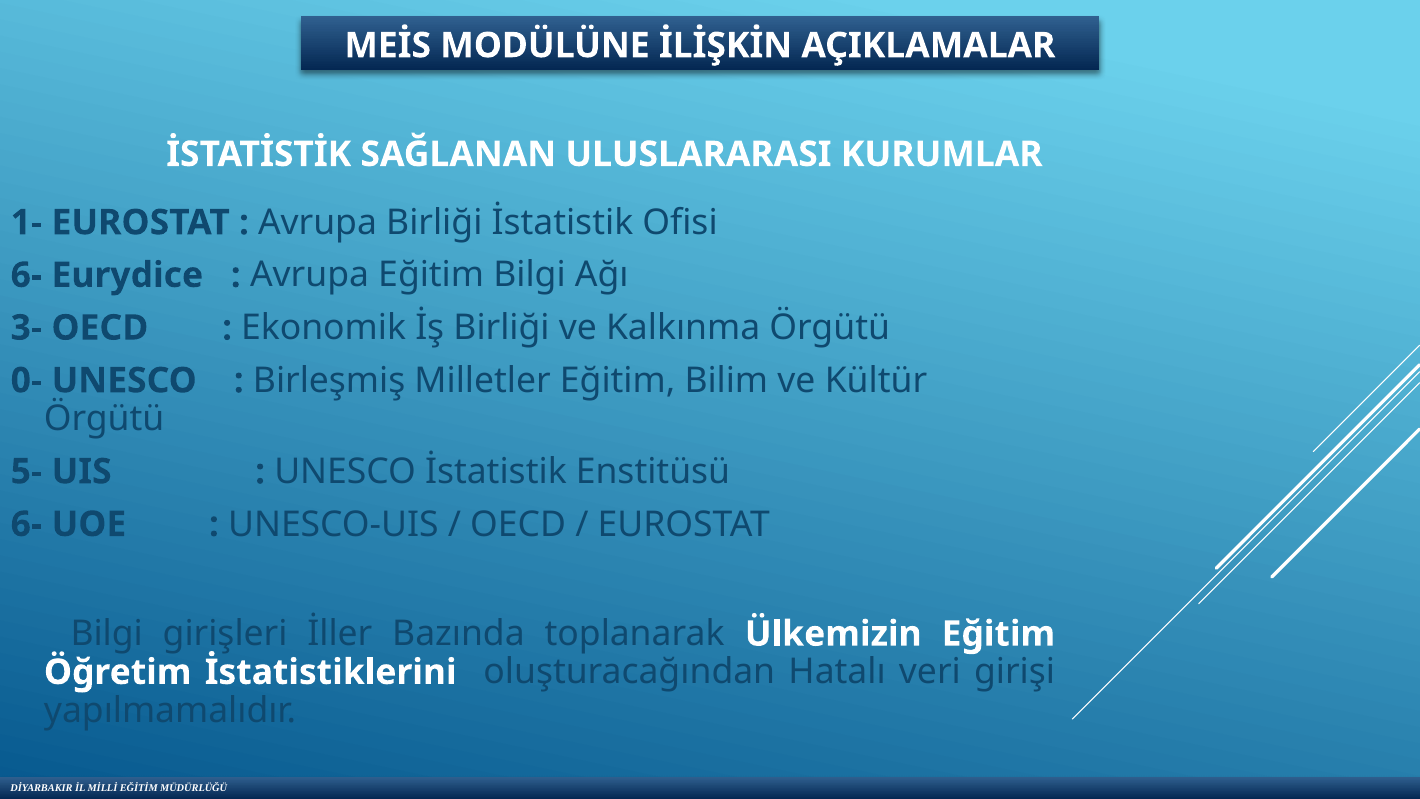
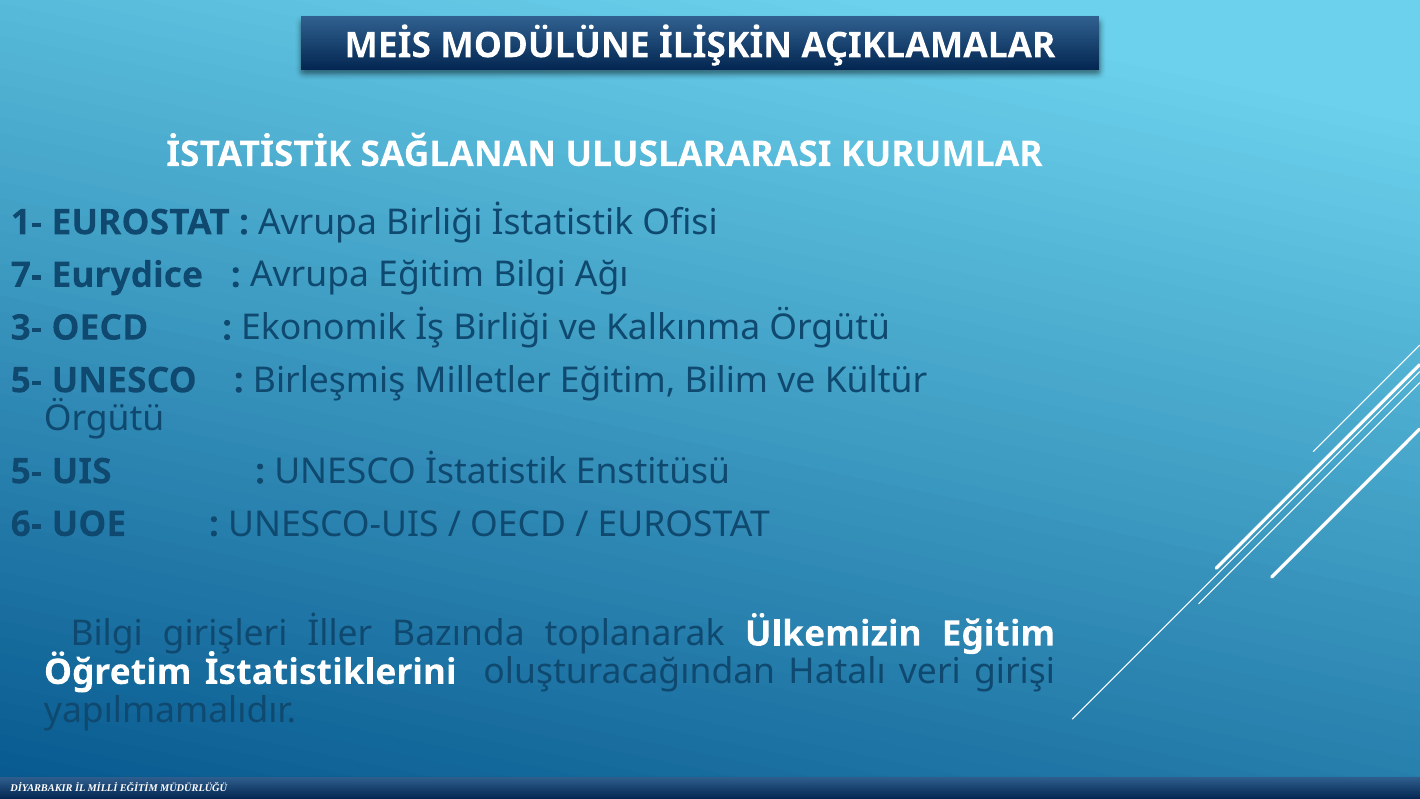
6- at (26, 275): 6- -> 7-
0- at (26, 380): 0- -> 5-
